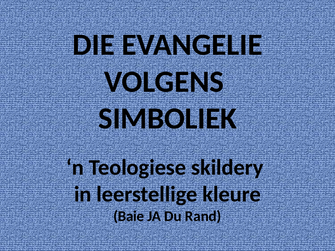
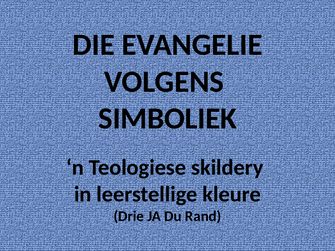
Baie: Baie -> Drie
